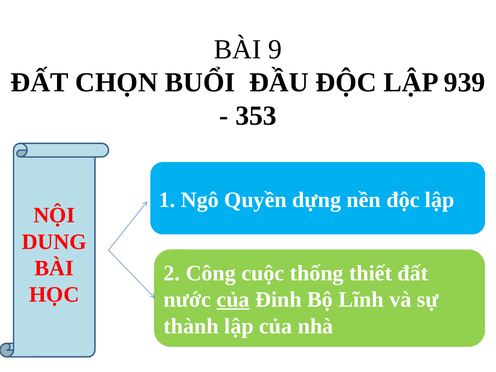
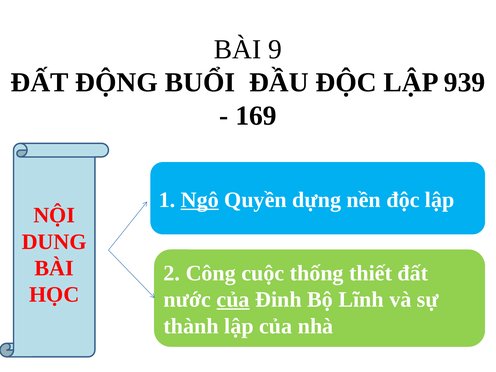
CHỌN: CHỌN -> ĐỘNG
353: 353 -> 169
Ngô underline: none -> present
